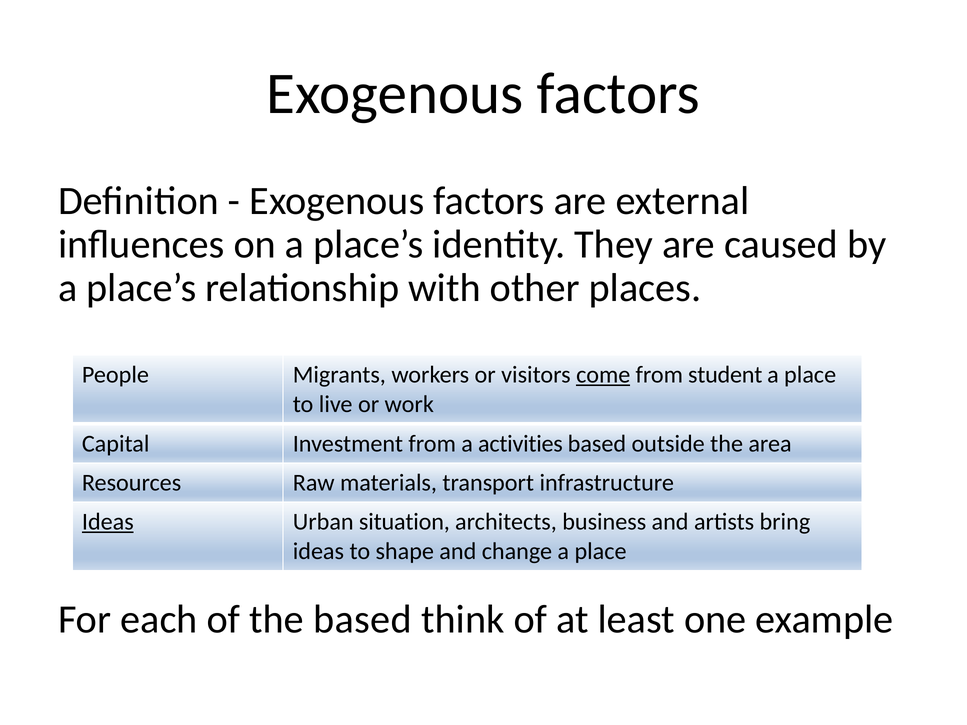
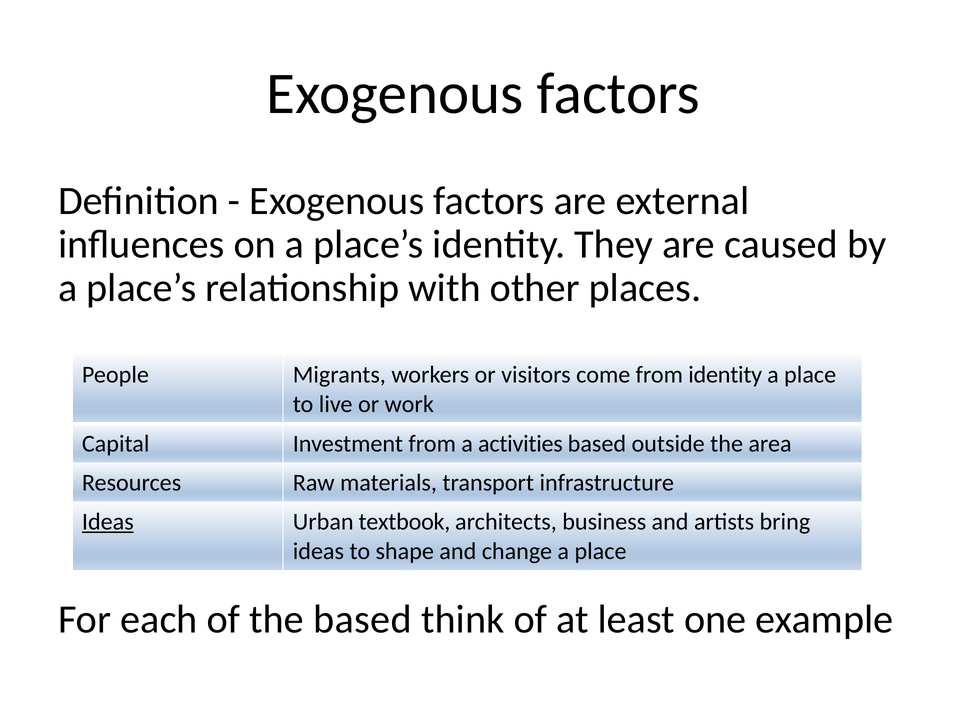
come underline: present -> none
from student: student -> identity
situation: situation -> textbook
